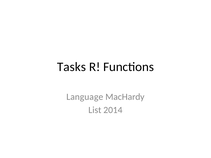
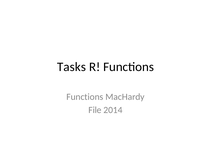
Language at (85, 97): Language -> Functions
List: List -> File
